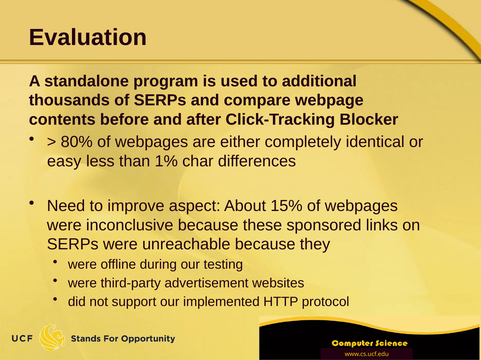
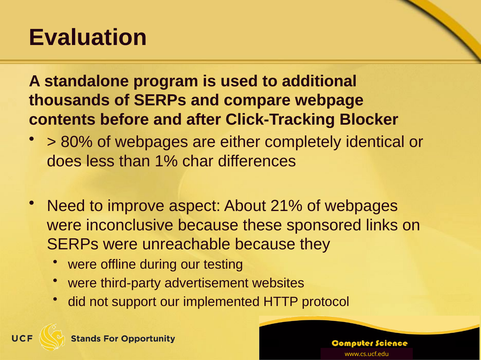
easy: easy -> does
15%: 15% -> 21%
